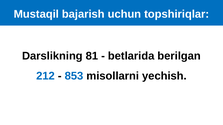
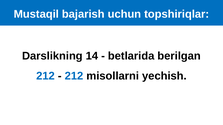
81: 81 -> 14
853 at (74, 76): 853 -> 212
